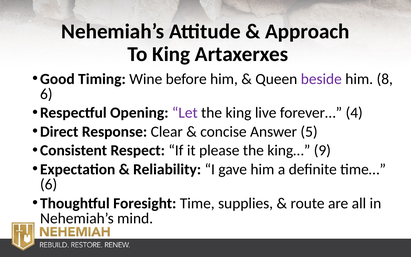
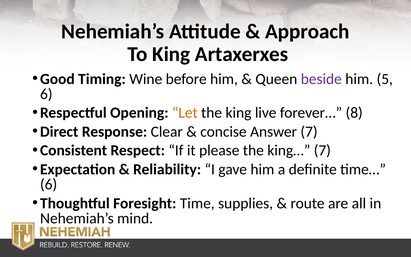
8: 8 -> 5
Let colour: purple -> orange
4: 4 -> 8
Answer 5: 5 -> 7
king… 9: 9 -> 7
